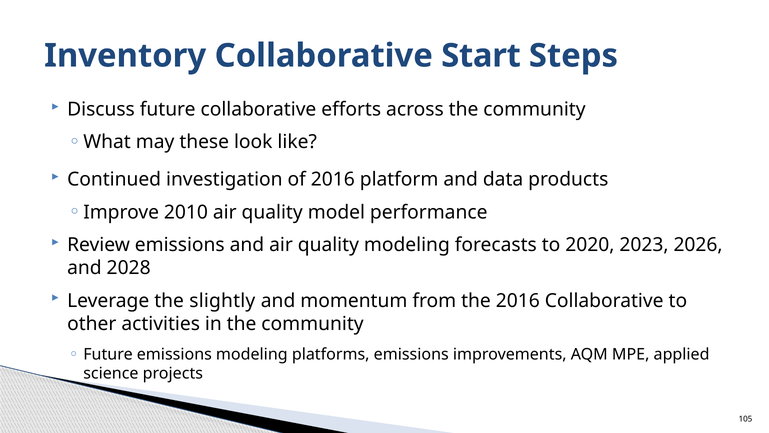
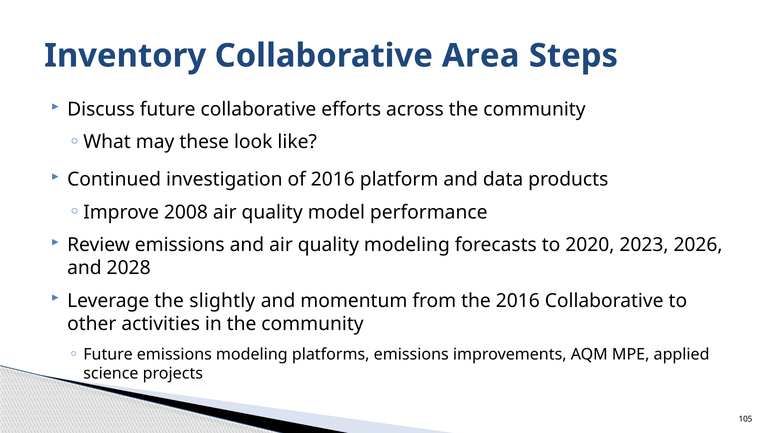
Start: Start -> Area
2010: 2010 -> 2008
